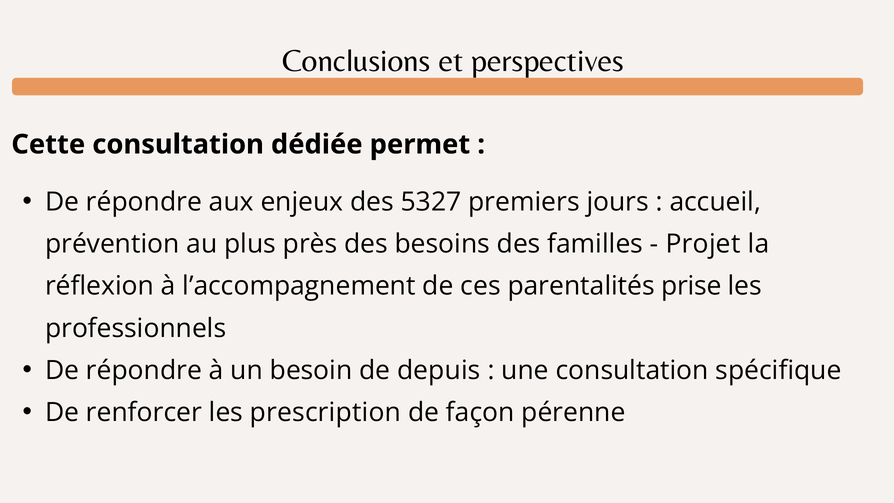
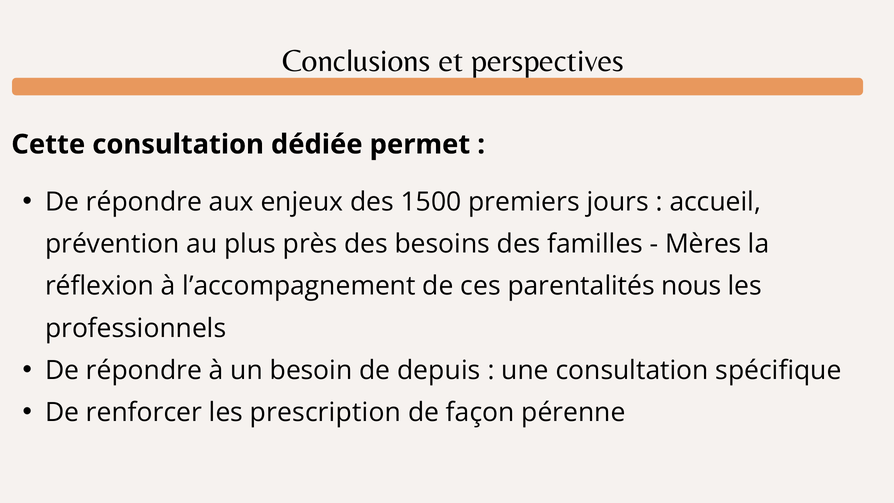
5327: 5327 -> 1500
Projet: Projet -> Mères
prise: prise -> nous
